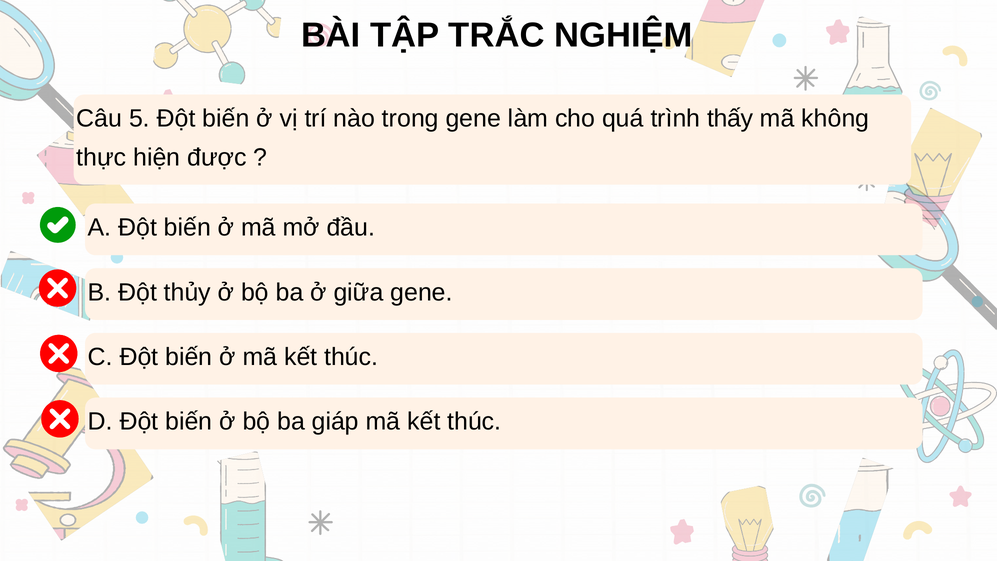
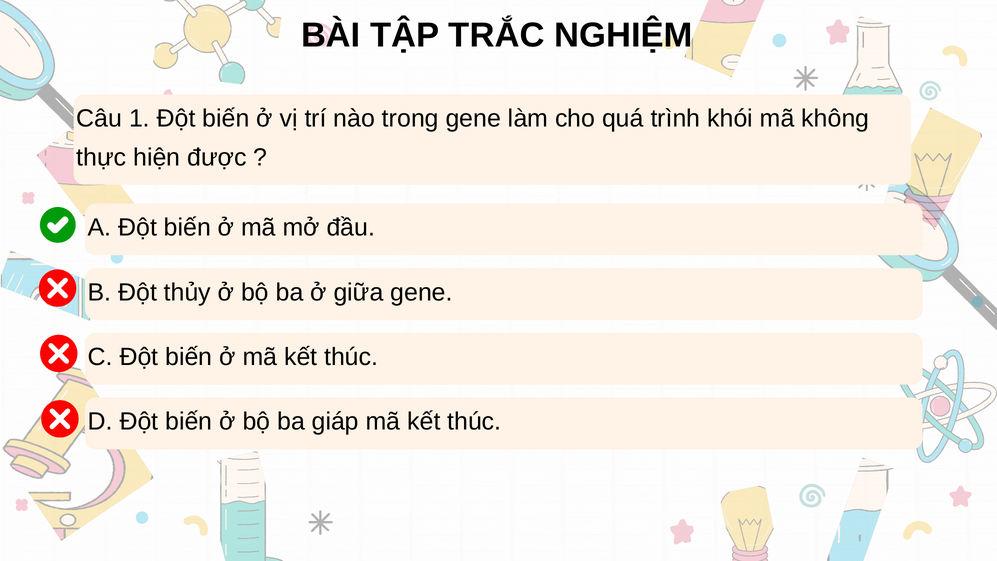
5: 5 -> 1
thấy: thấy -> khói
